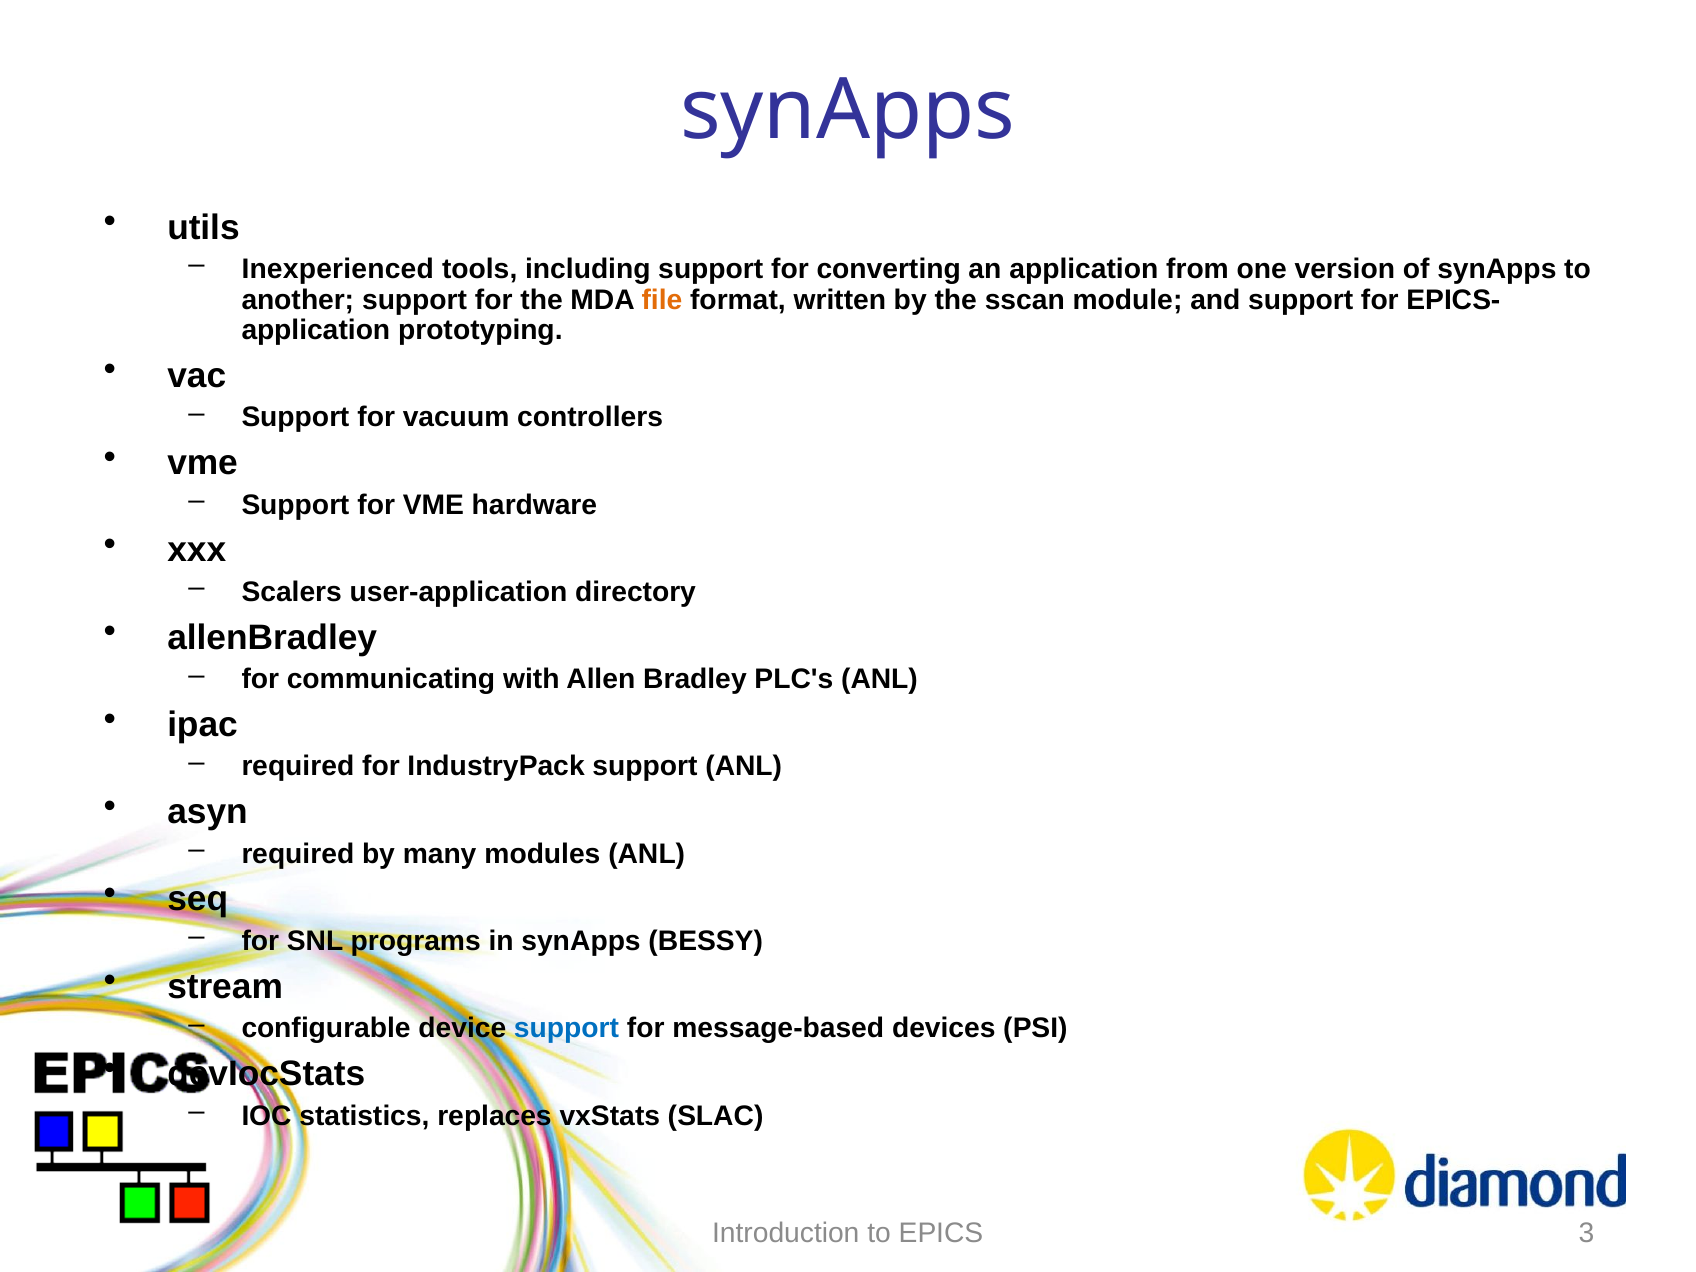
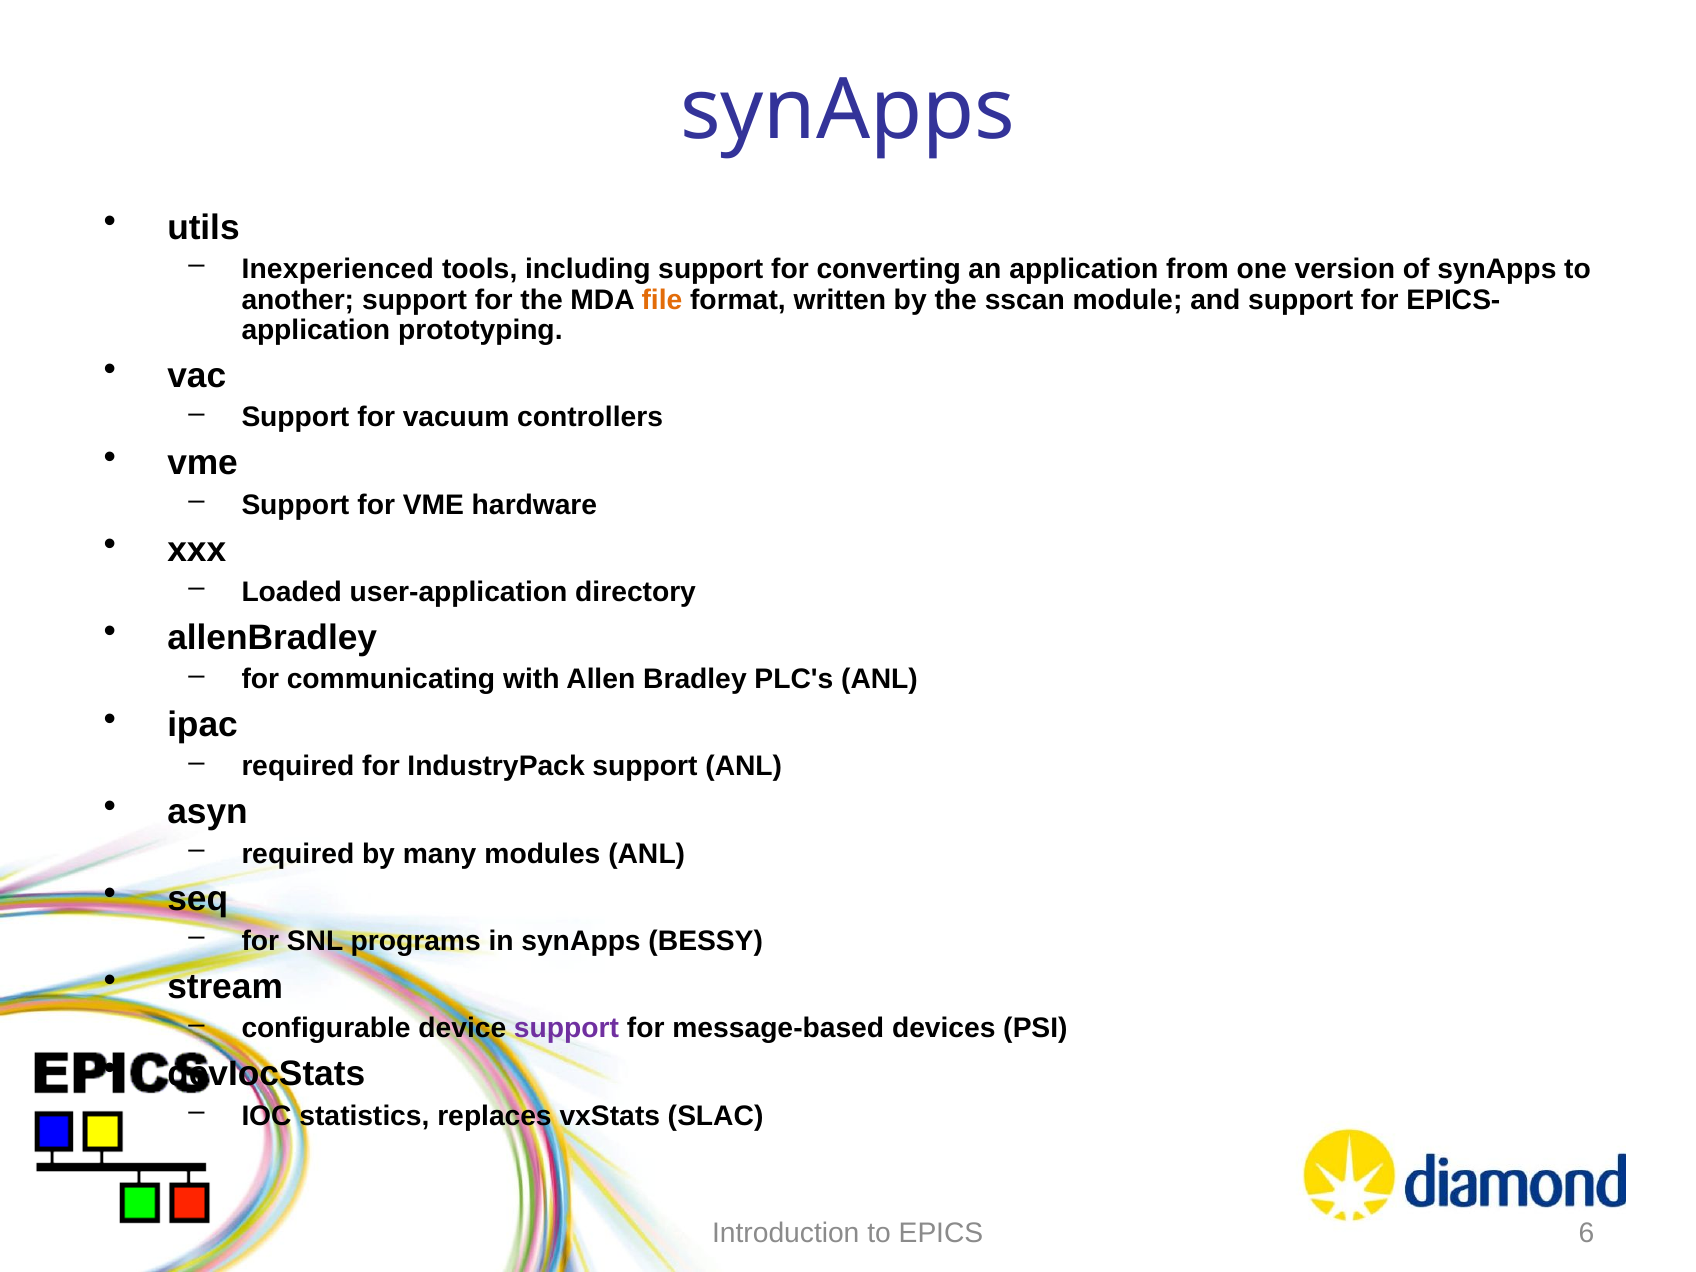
Scalers: Scalers -> Loaded
support at (567, 1028) colour: blue -> purple
3: 3 -> 6
